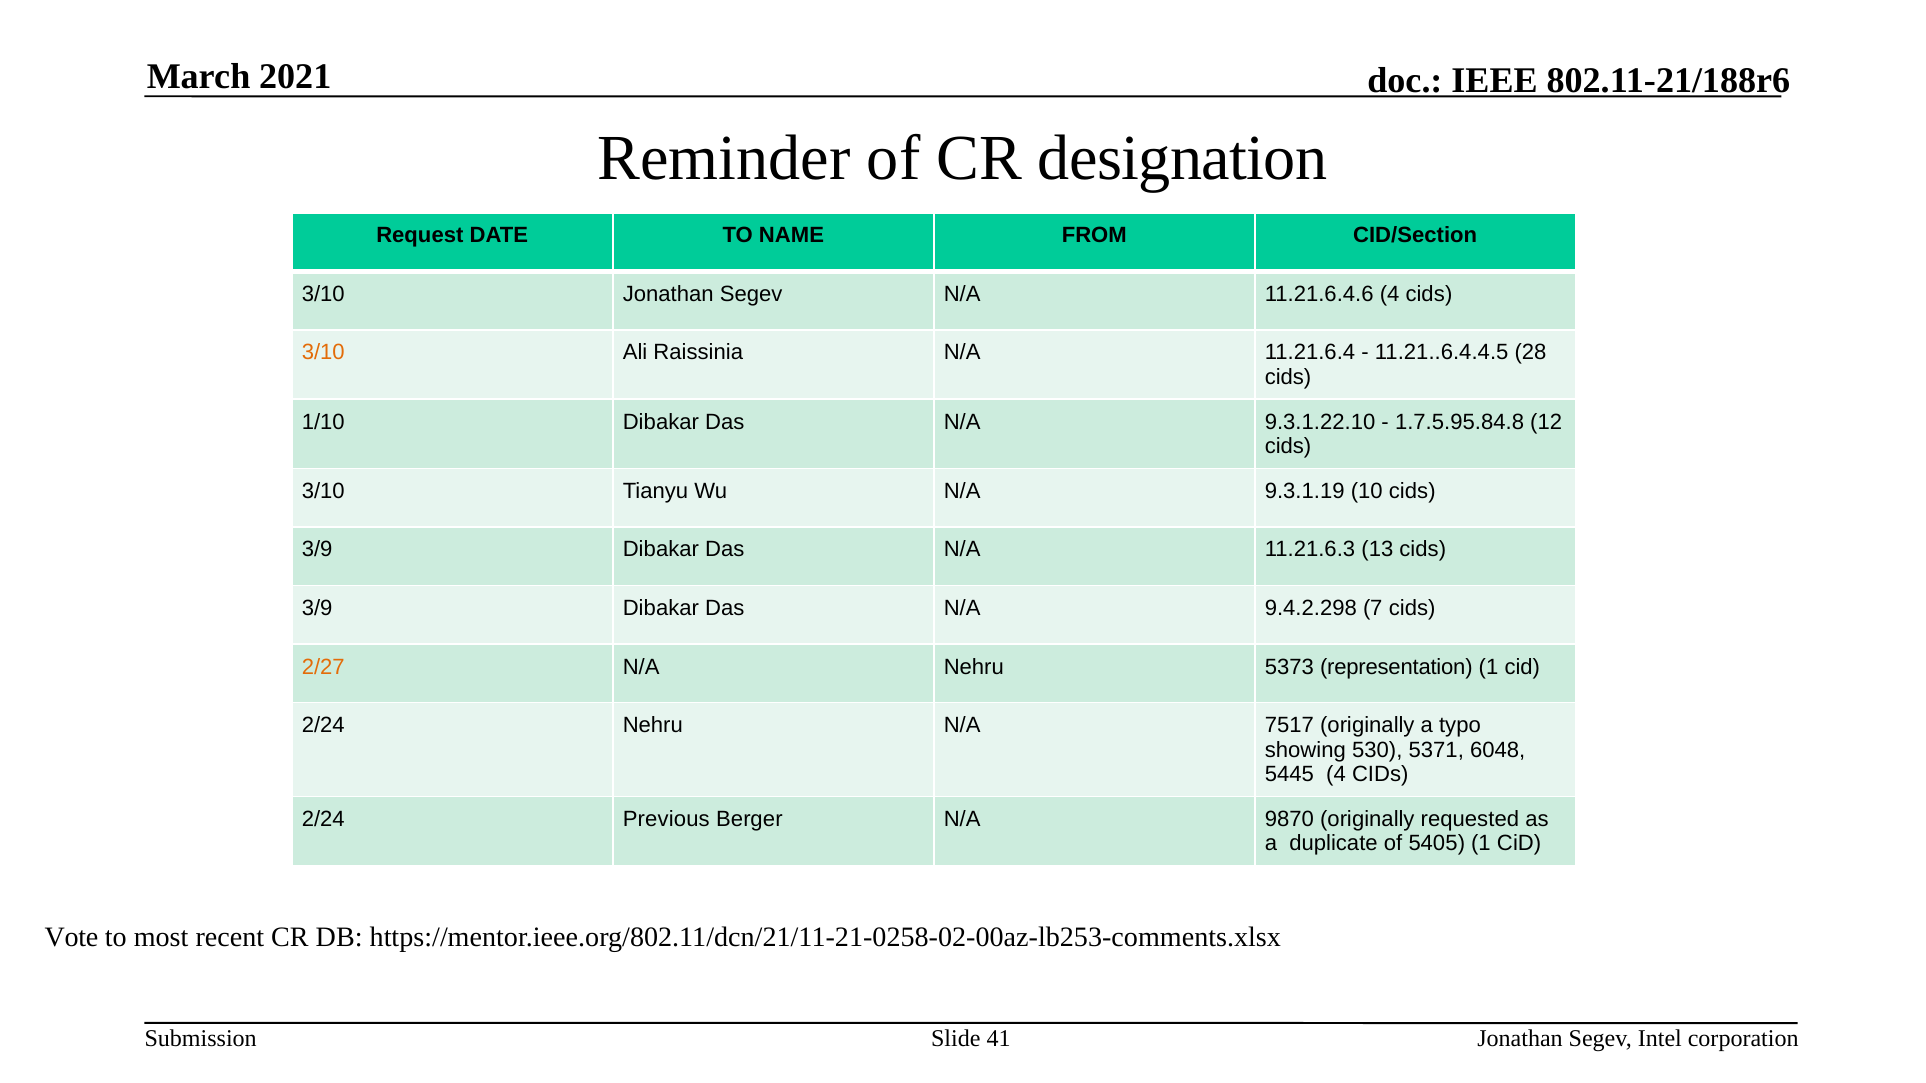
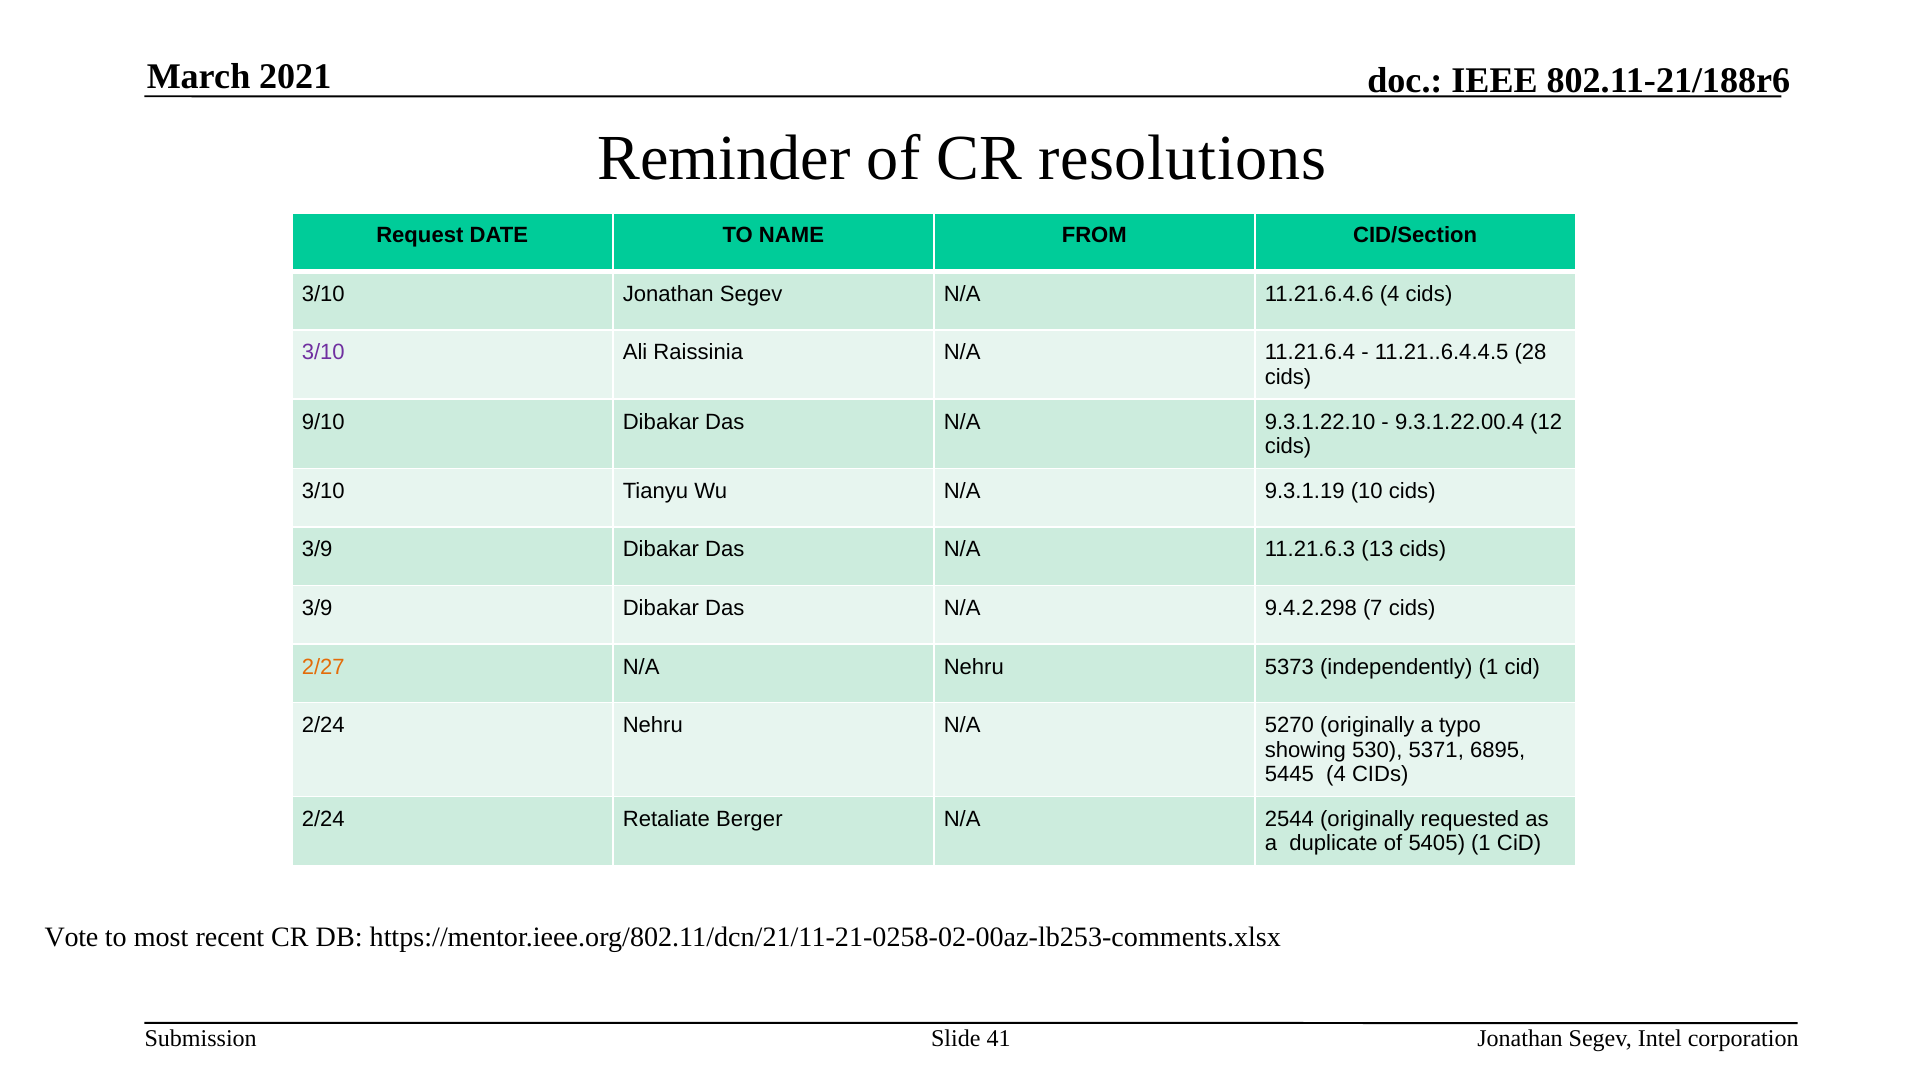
designation: designation -> resolutions
3/10 at (323, 353) colour: orange -> purple
1/10: 1/10 -> 9/10
1.7.5.95.84.8: 1.7.5.95.84.8 -> 9.3.1.22.00.4
representation: representation -> independently
7517: 7517 -> 5270
6048: 6048 -> 6895
Previous: Previous -> Retaliate
9870: 9870 -> 2544
